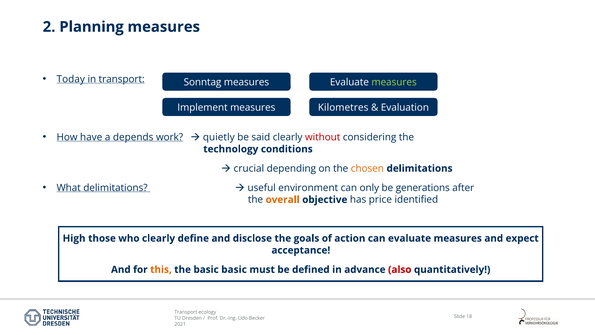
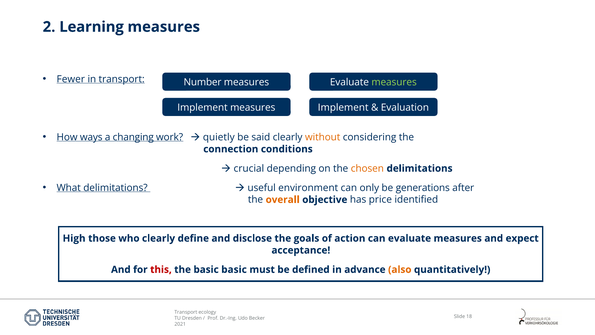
Planning: Planning -> Learning
Today: Today -> Fewer
Sonntag: Sonntag -> Number
Implement measures Kilometres: Kilometres -> Implement
have: have -> ways
depends: depends -> changing
without colour: red -> orange
technology: technology -> connection
this colour: orange -> red
also colour: red -> orange
